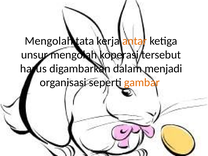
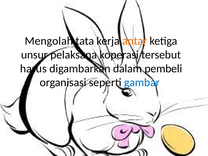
unsur mengolah: mengolah -> pelaksana
menjadi: menjadi -> pembeli
gambar colour: orange -> blue
